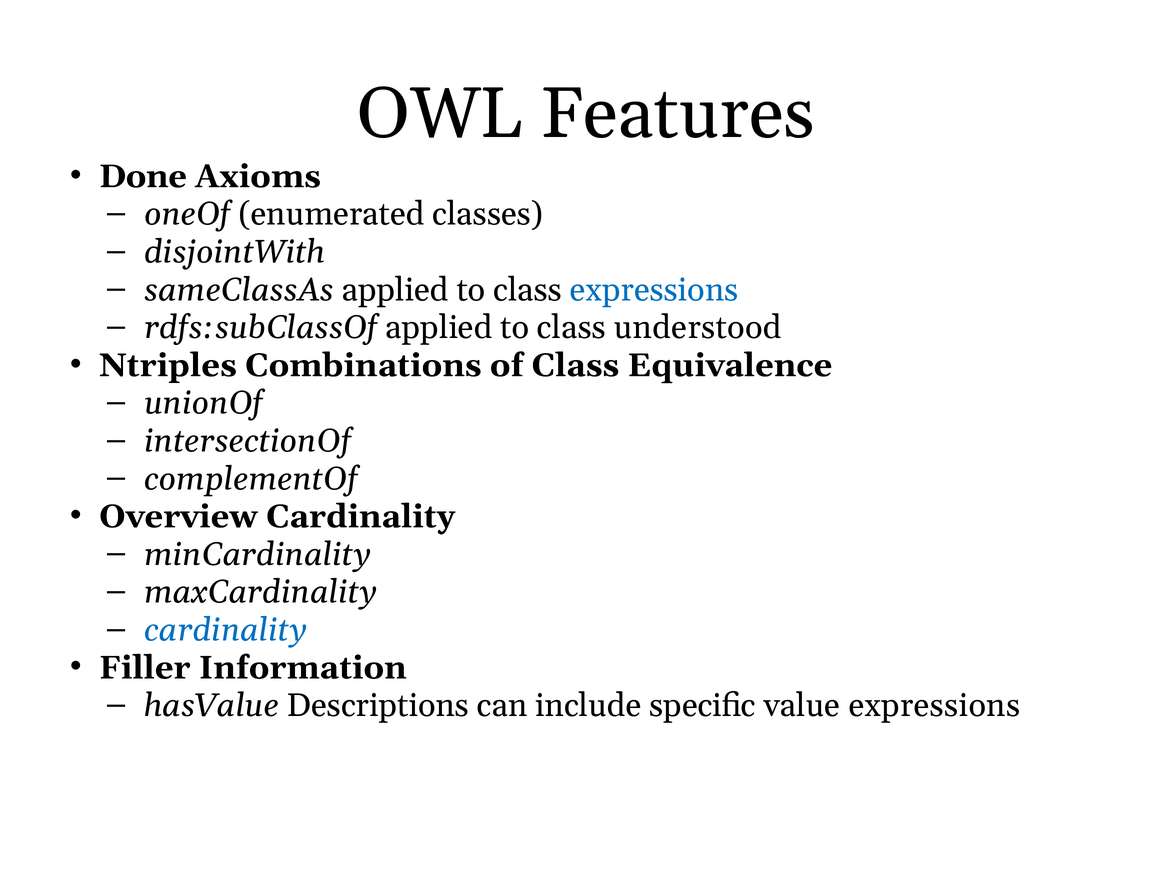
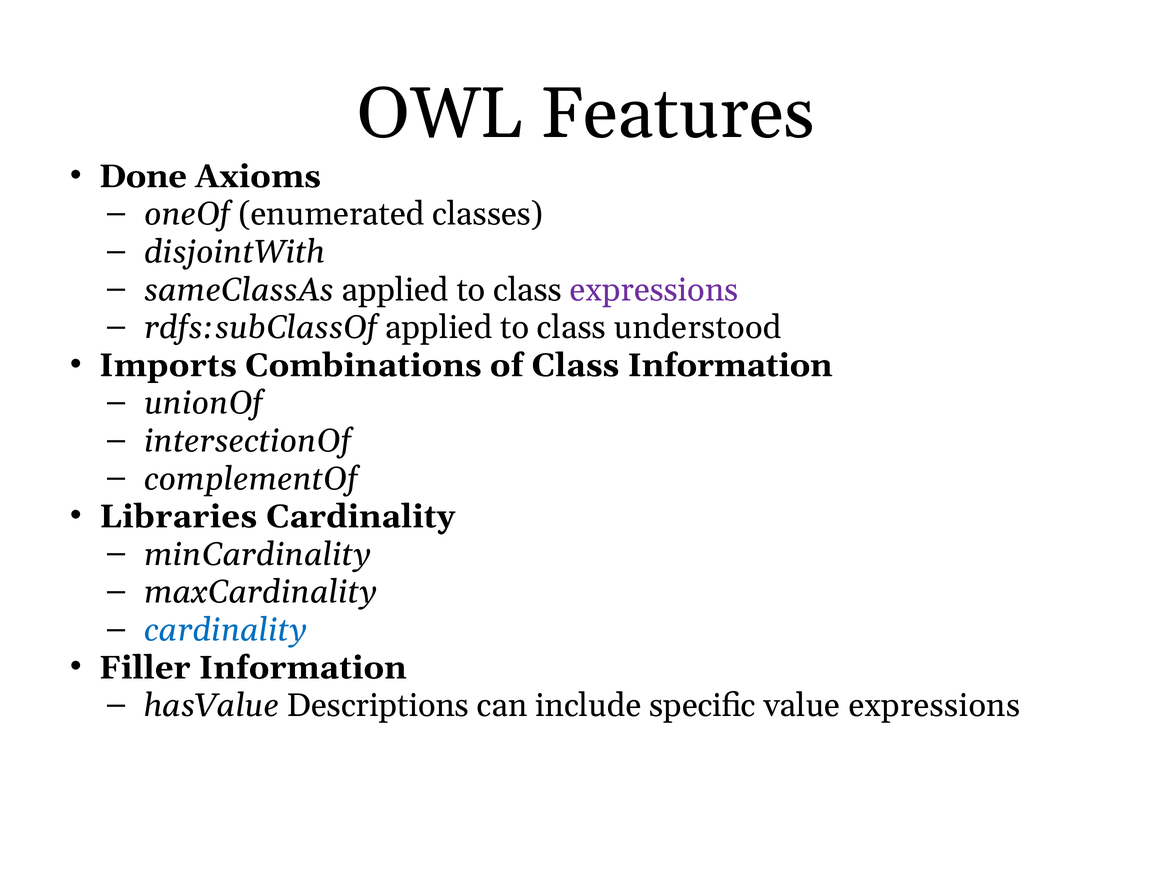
expressions at (654, 290) colour: blue -> purple
Ntriples: Ntriples -> Imports
Class Equivalence: Equivalence -> Information
Overview: Overview -> Libraries
